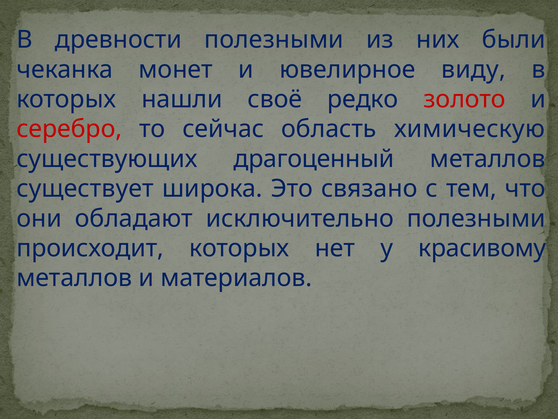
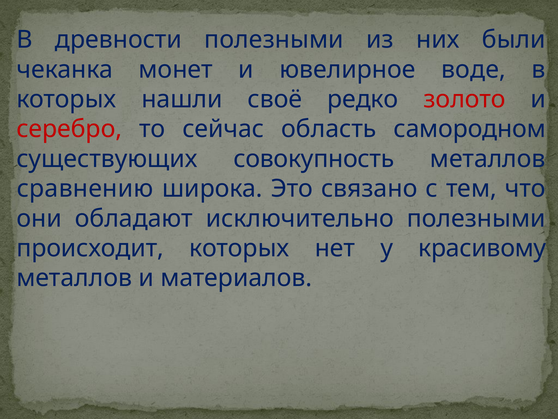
виду: виду -> воде
химическую: химическую -> самородном
драгоценный: драгоценный -> совокупность
существует: существует -> сравнению
